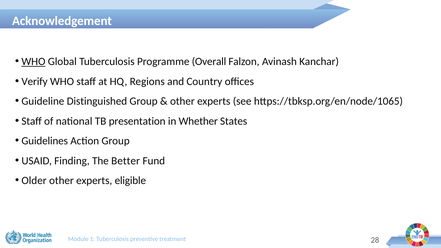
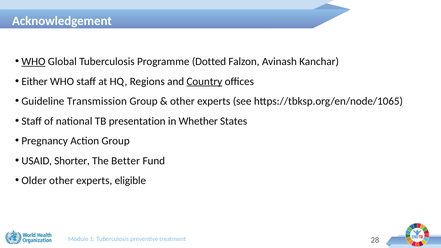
Overall: Overall -> Dotted
Verify: Verify -> Either
Country underline: none -> present
Distinguished: Distinguished -> Transmission
Guidelines: Guidelines -> Pregnancy
Finding: Finding -> Shorter
